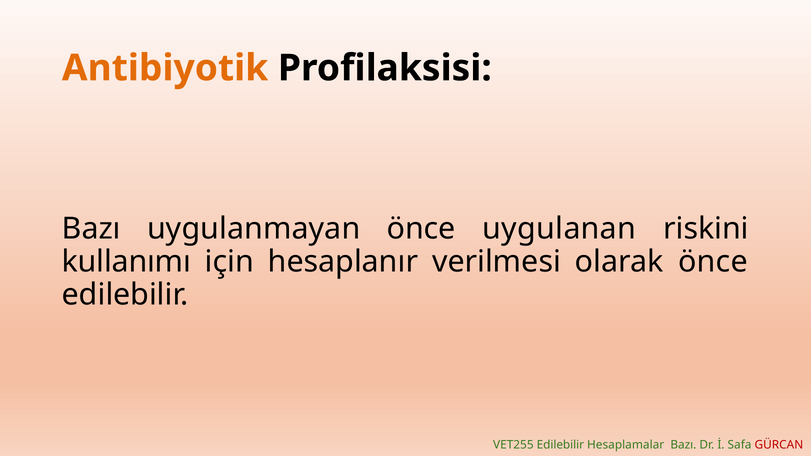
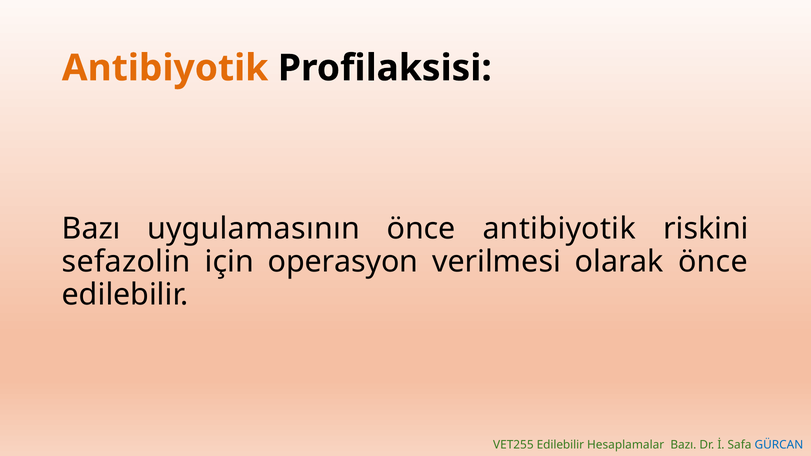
uygulanmayan: uygulanmayan -> uygulamasının
önce uygulanan: uygulanan -> antibiyotik
kullanımı: kullanımı -> sefazolin
hesaplanır: hesaplanır -> operasyon
GÜRCAN colour: red -> blue
